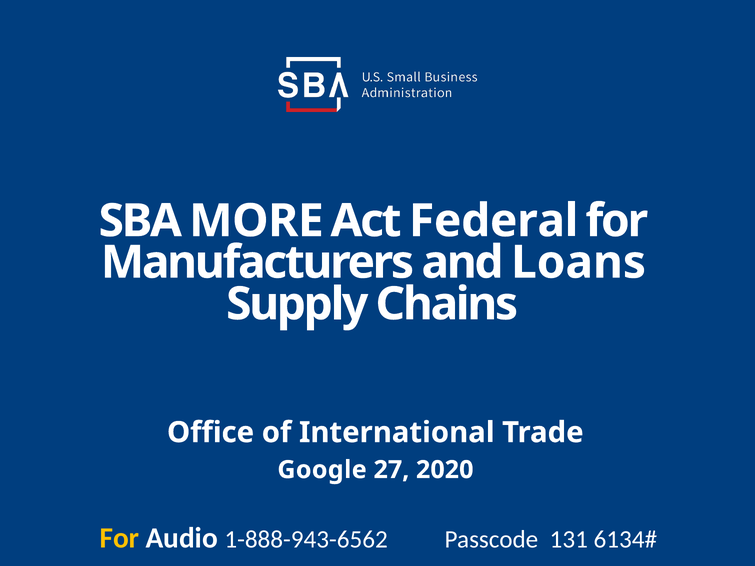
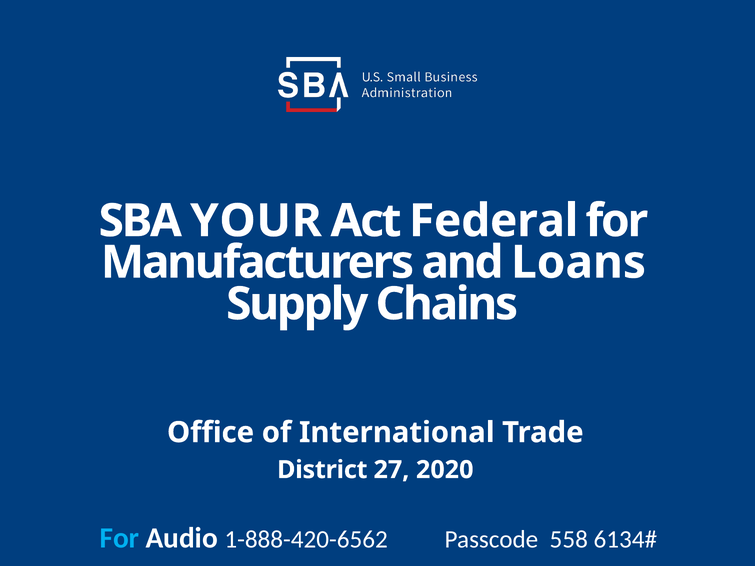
MORE: MORE -> YOUR
Google: Google -> District
For at (119, 538) colour: yellow -> light blue
1-888-943-6562: 1-888-943-6562 -> 1-888-420-6562
131: 131 -> 558
